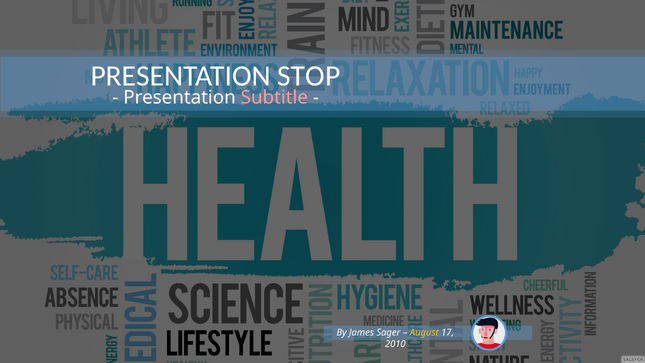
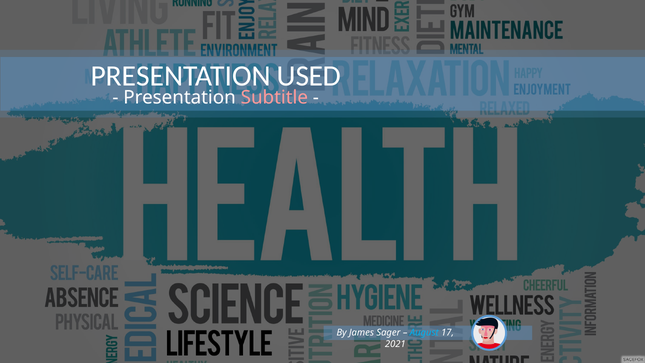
STOP: STOP -> USED
August colour: yellow -> light blue
2010: 2010 -> 2021
